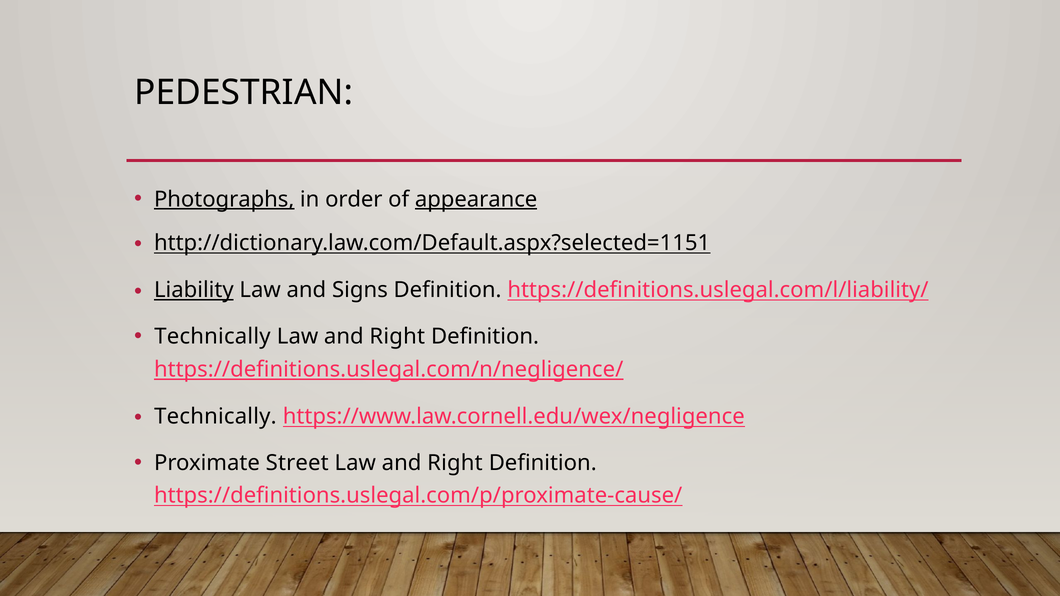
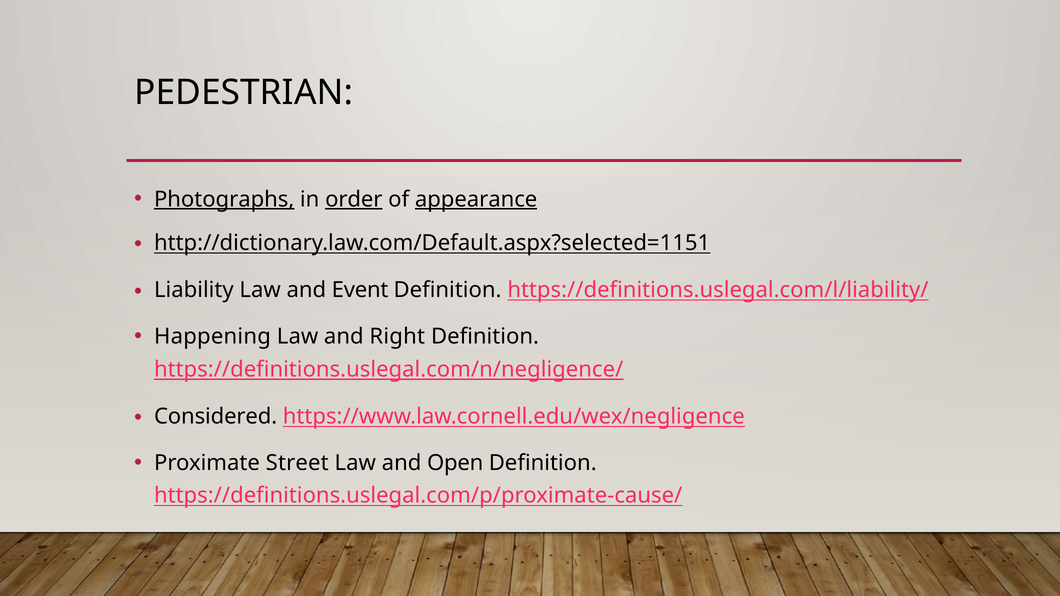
order underline: none -> present
Liability underline: present -> none
Signs: Signs -> Event
Technically at (212, 337): Technically -> Happening
Technically at (215, 417): Technically -> Considered
Right at (455, 463): Right -> Open
